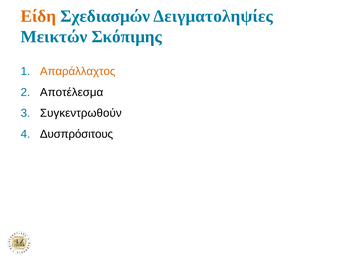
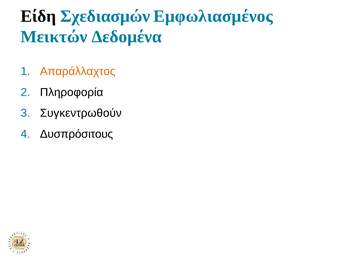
Είδη colour: orange -> black
Δειγματοληψίες: Δειγματοληψίες -> Εμφωλιασμένος
Σκόπιμης: Σκόπιμης -> Δεδομένα
Αποτέλεσμα: Αποτέλεσμα -> Πληροφορία
